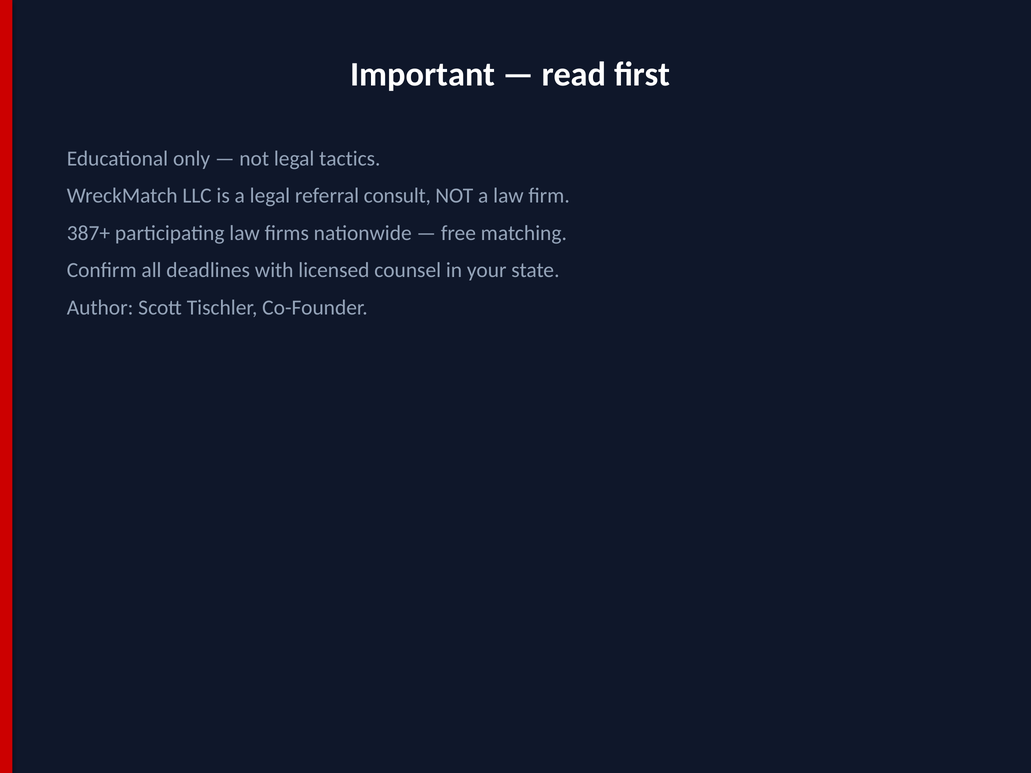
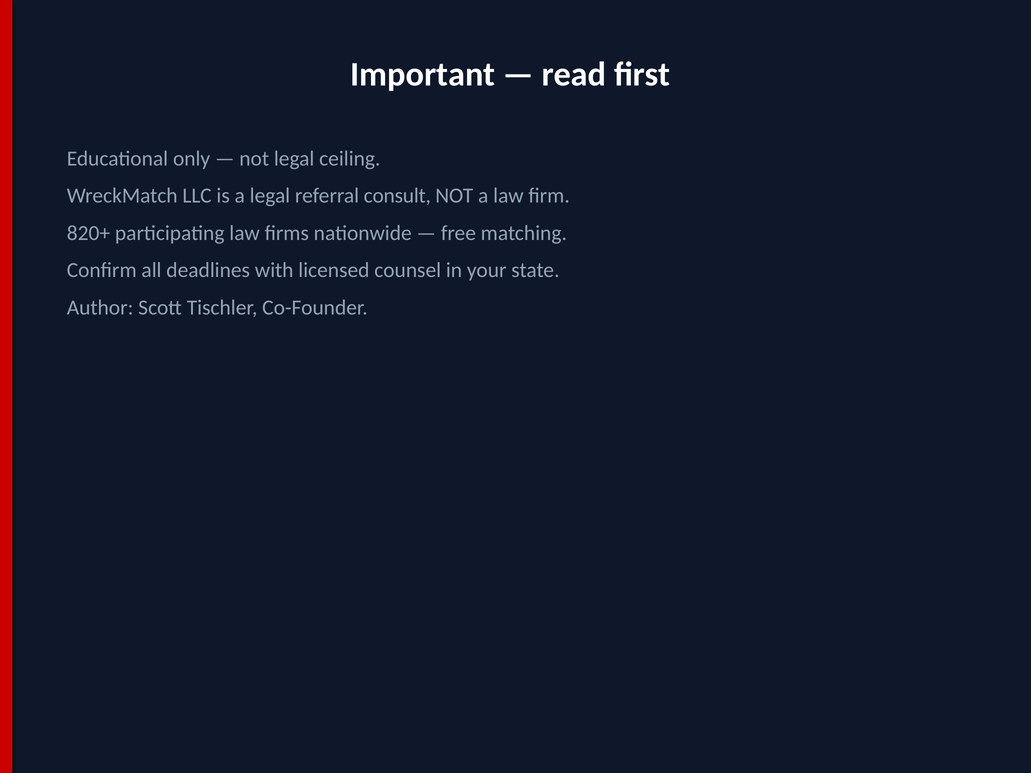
tactics: tactics -> ceiling
387+: 387+ -> 820+
